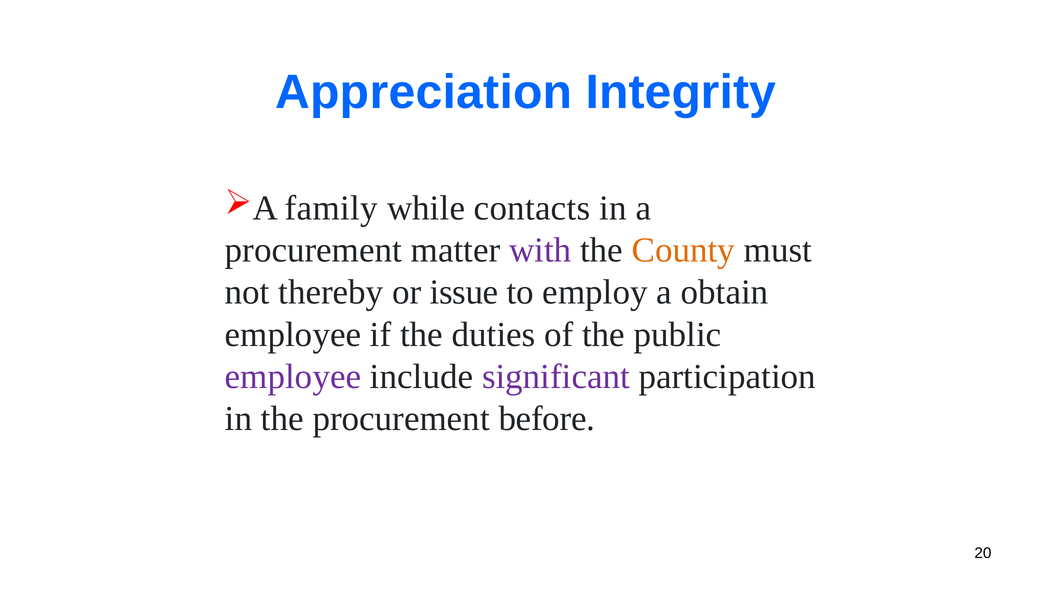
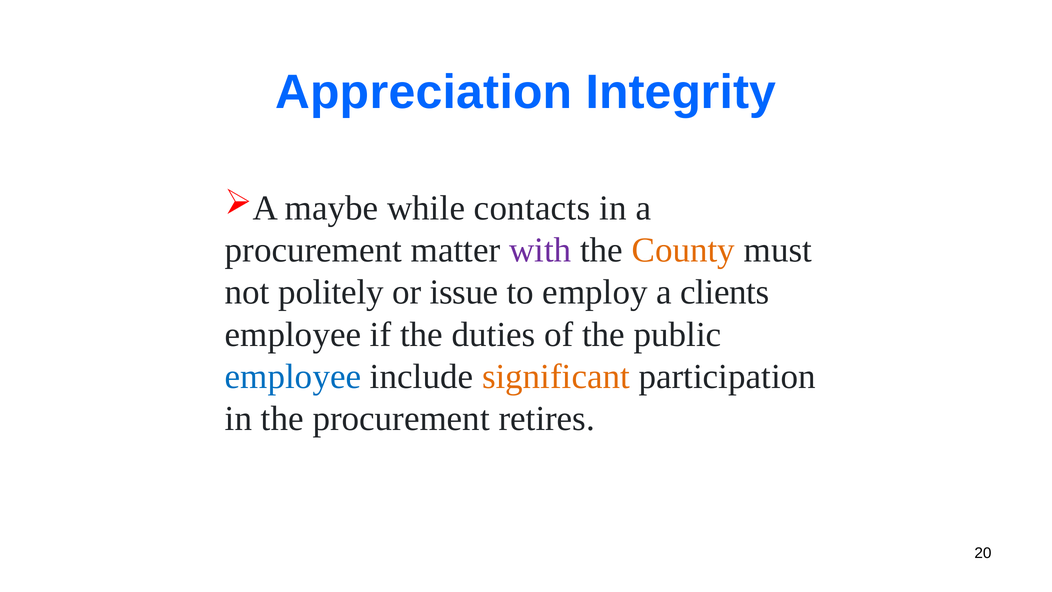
family: family -> maybe
thereby: thereby -> politely
obtain: obtain -> clients
employee at (293, 376) colour: purple -> blue
significant colour: purple -> orange
before: before -> retires
